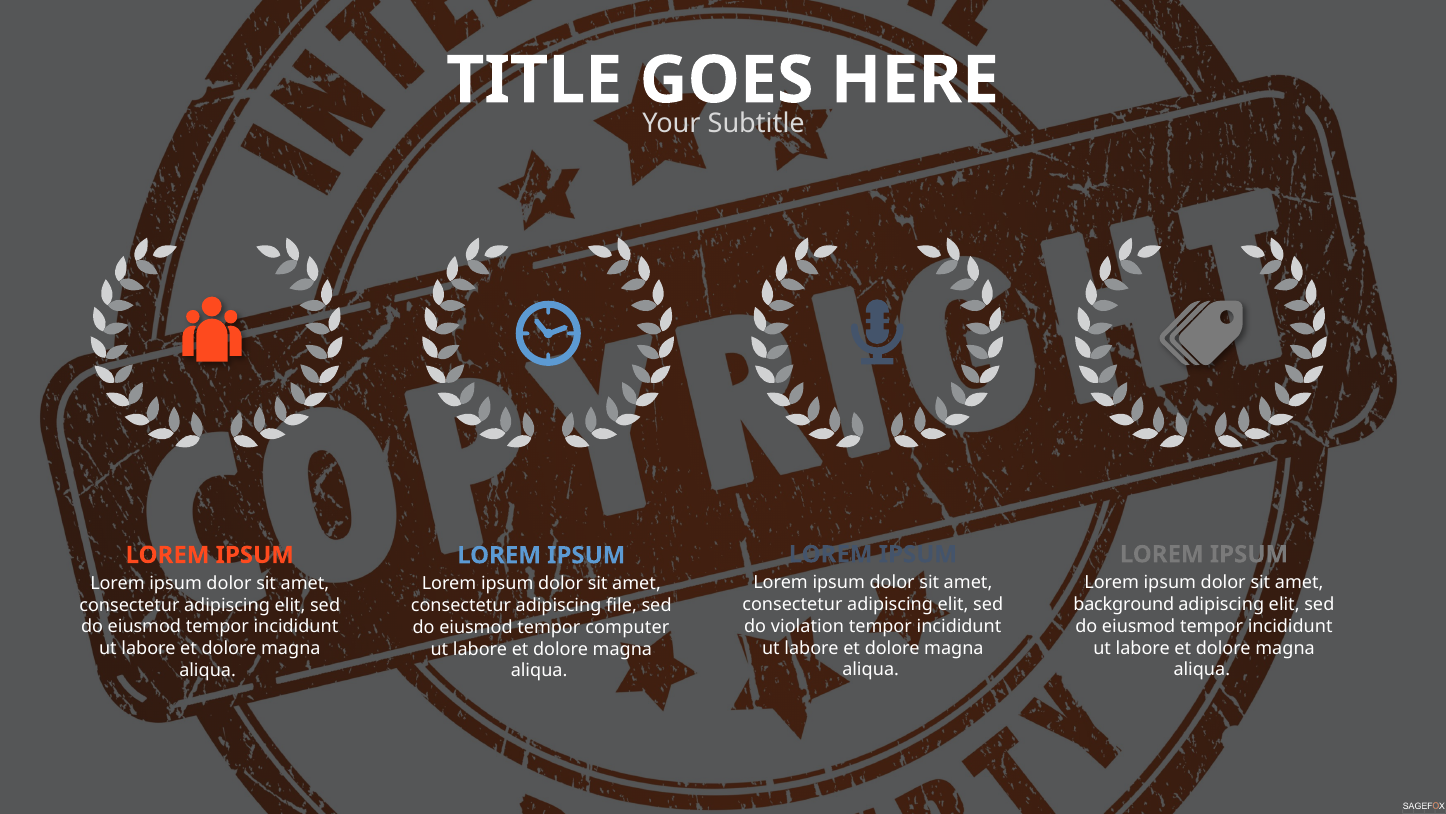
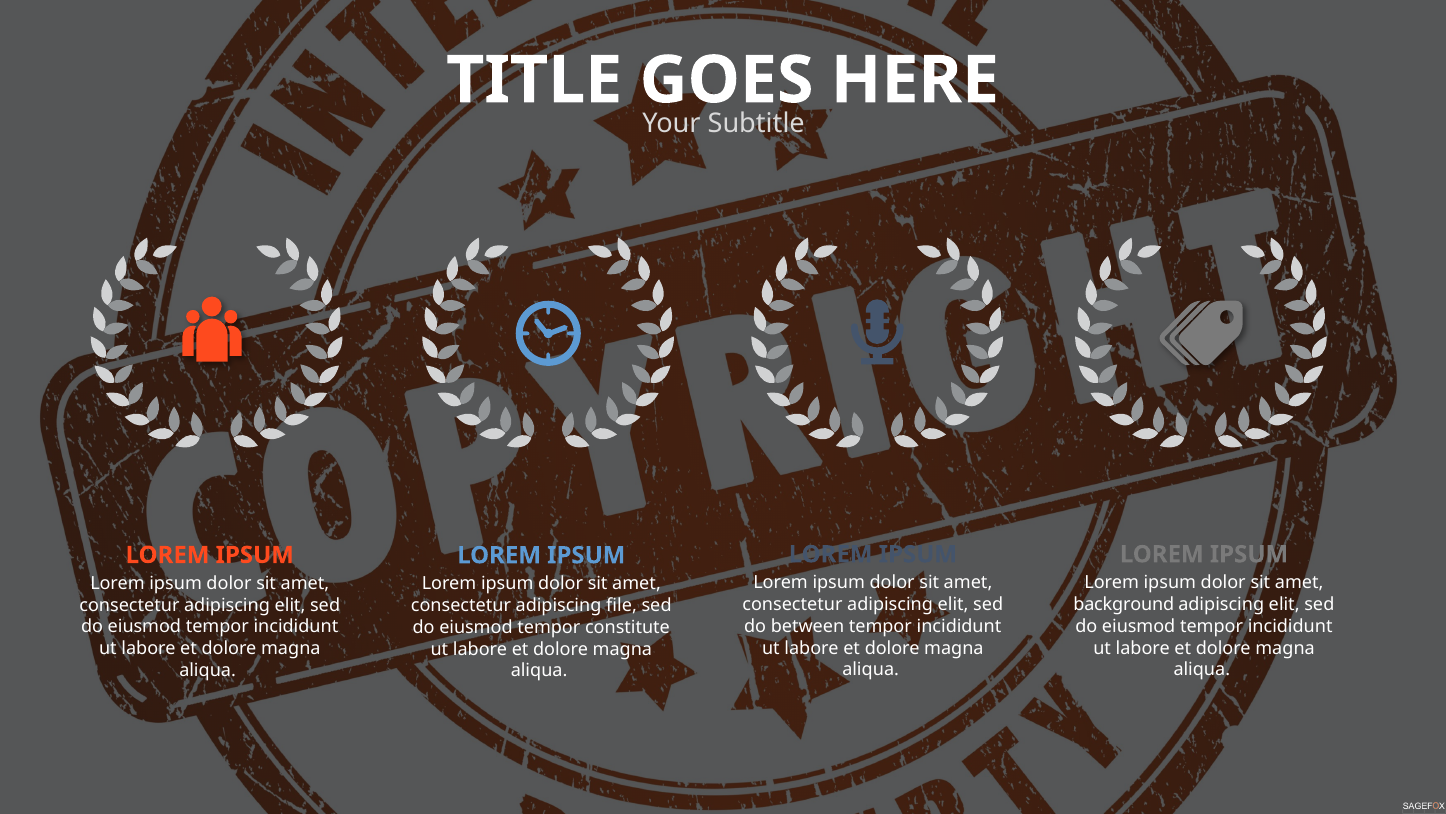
violation: violation -> between
computer: computer -> constitute
